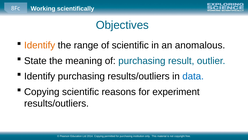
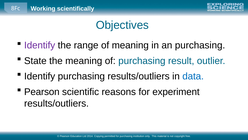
Identify at (40, 45) colour: orange -> purple
of scientific: scientific -> meaning
an anomalous: anomalous -> purchasing
Copying at (42, 92): Copying -> Pearson
